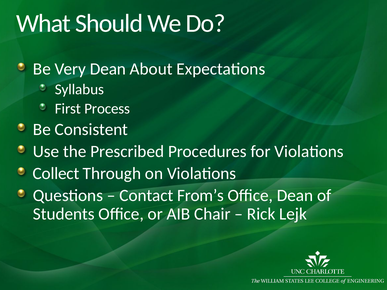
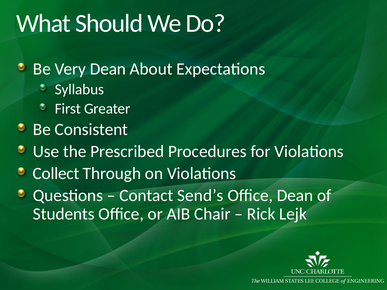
Process: Process -> Greater
From’s: From’s -> Send’s
